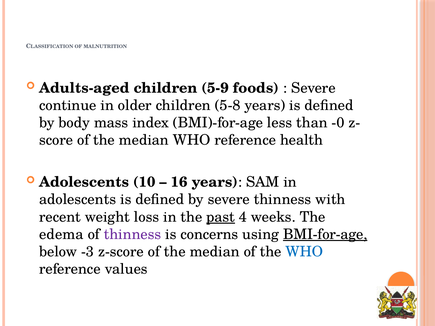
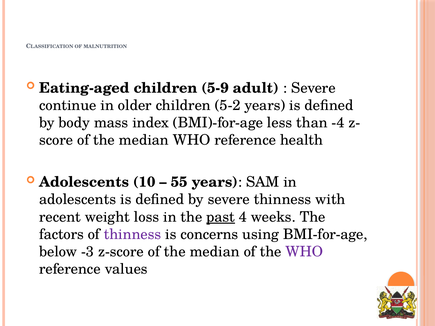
Adults-aged: Adults-aged -> Eating-aged
foods: foods -> adult
5-8: 5-8 -> 5-2
-0: -0 -> -4
16: 16 -> 55
edema: edema -> factors
BMI-for-age underline: present -> none
WHO at (304, 252) colour: blue -> purple
